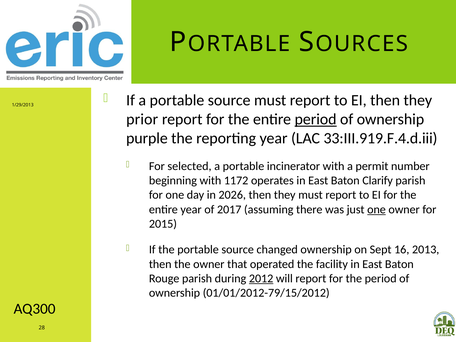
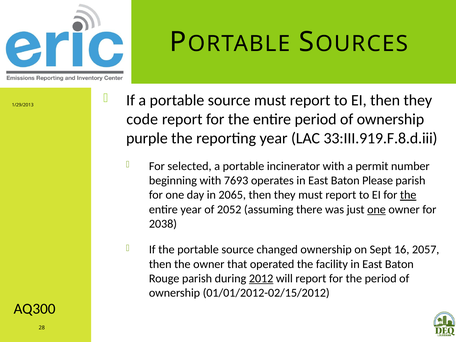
prior: prior -> code
period at (316, 119) underline: present -> none
33:III.919.F.4.d.iii: 33:III.919.F.4.d.iii -> 33:III.919.F.8.d.iii
1172: 1172 -> 7693
Clarify: Clarify -> Please
2026: 2026 -> 2065
the at (408, 195) underline: none -> present
2017: 2017 -> 2052
2015: 2015 -> 2038
2013: 2013 -> 2057
01/01/2012-79/15/2012: 01/01/2012-79/15/2012 -> 01/01/2012-02/15/2012
